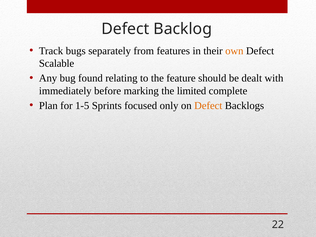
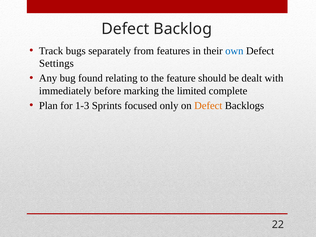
own colour: orange -> blue
Scalable: Scalable -> Settings
1-5: 1-5 -> 1-3
